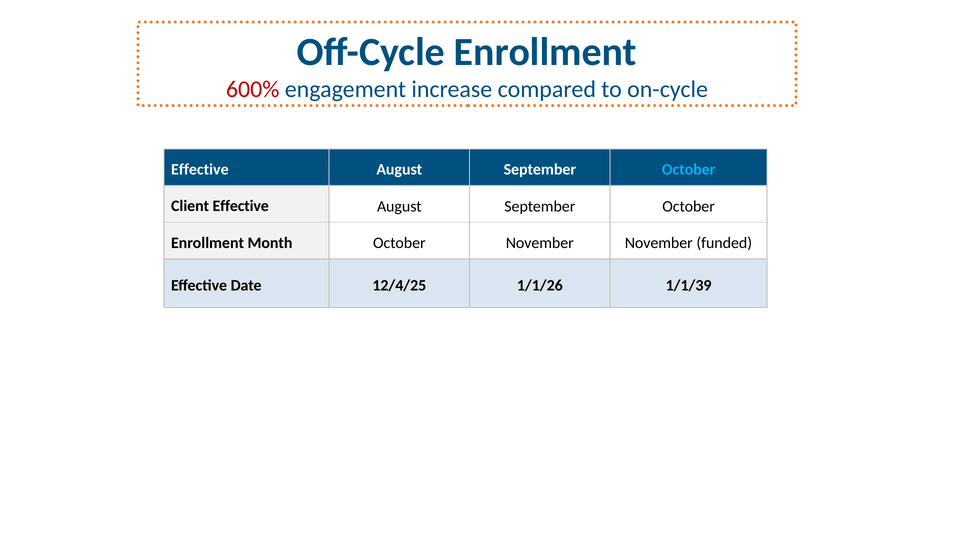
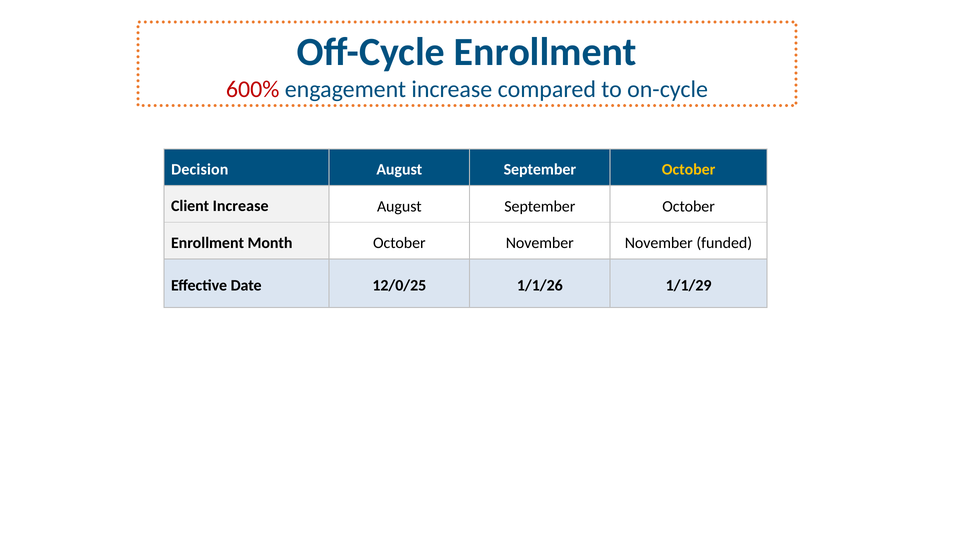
Effective at (200, 169): Effective -> Decision
October at (689, 170) colour: light blue -> yellow
Client Effective: Effective -> Increase
12/4/25: 12/4/25 -> 12/0/25
1/1/39: 1/1/39 -> 1/1/29
